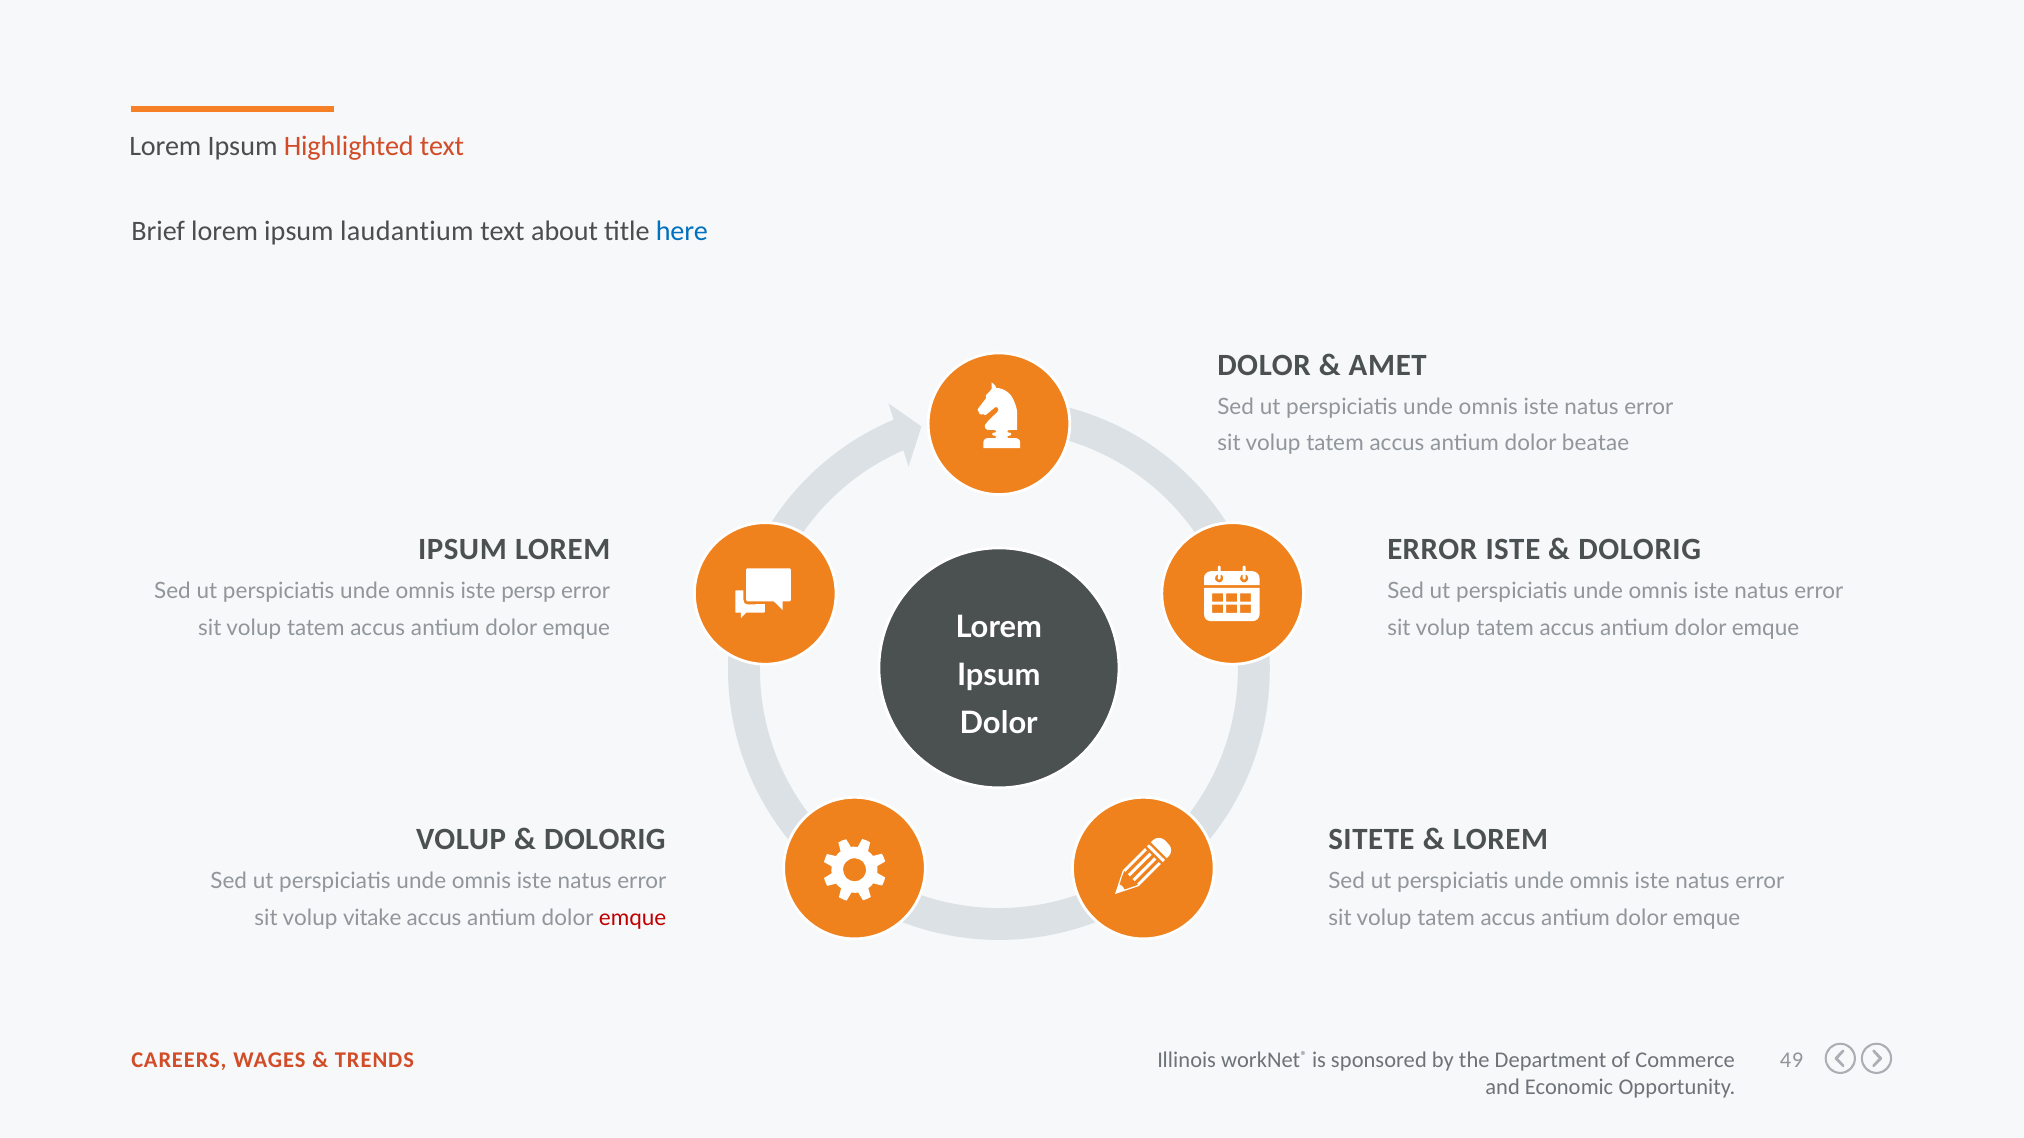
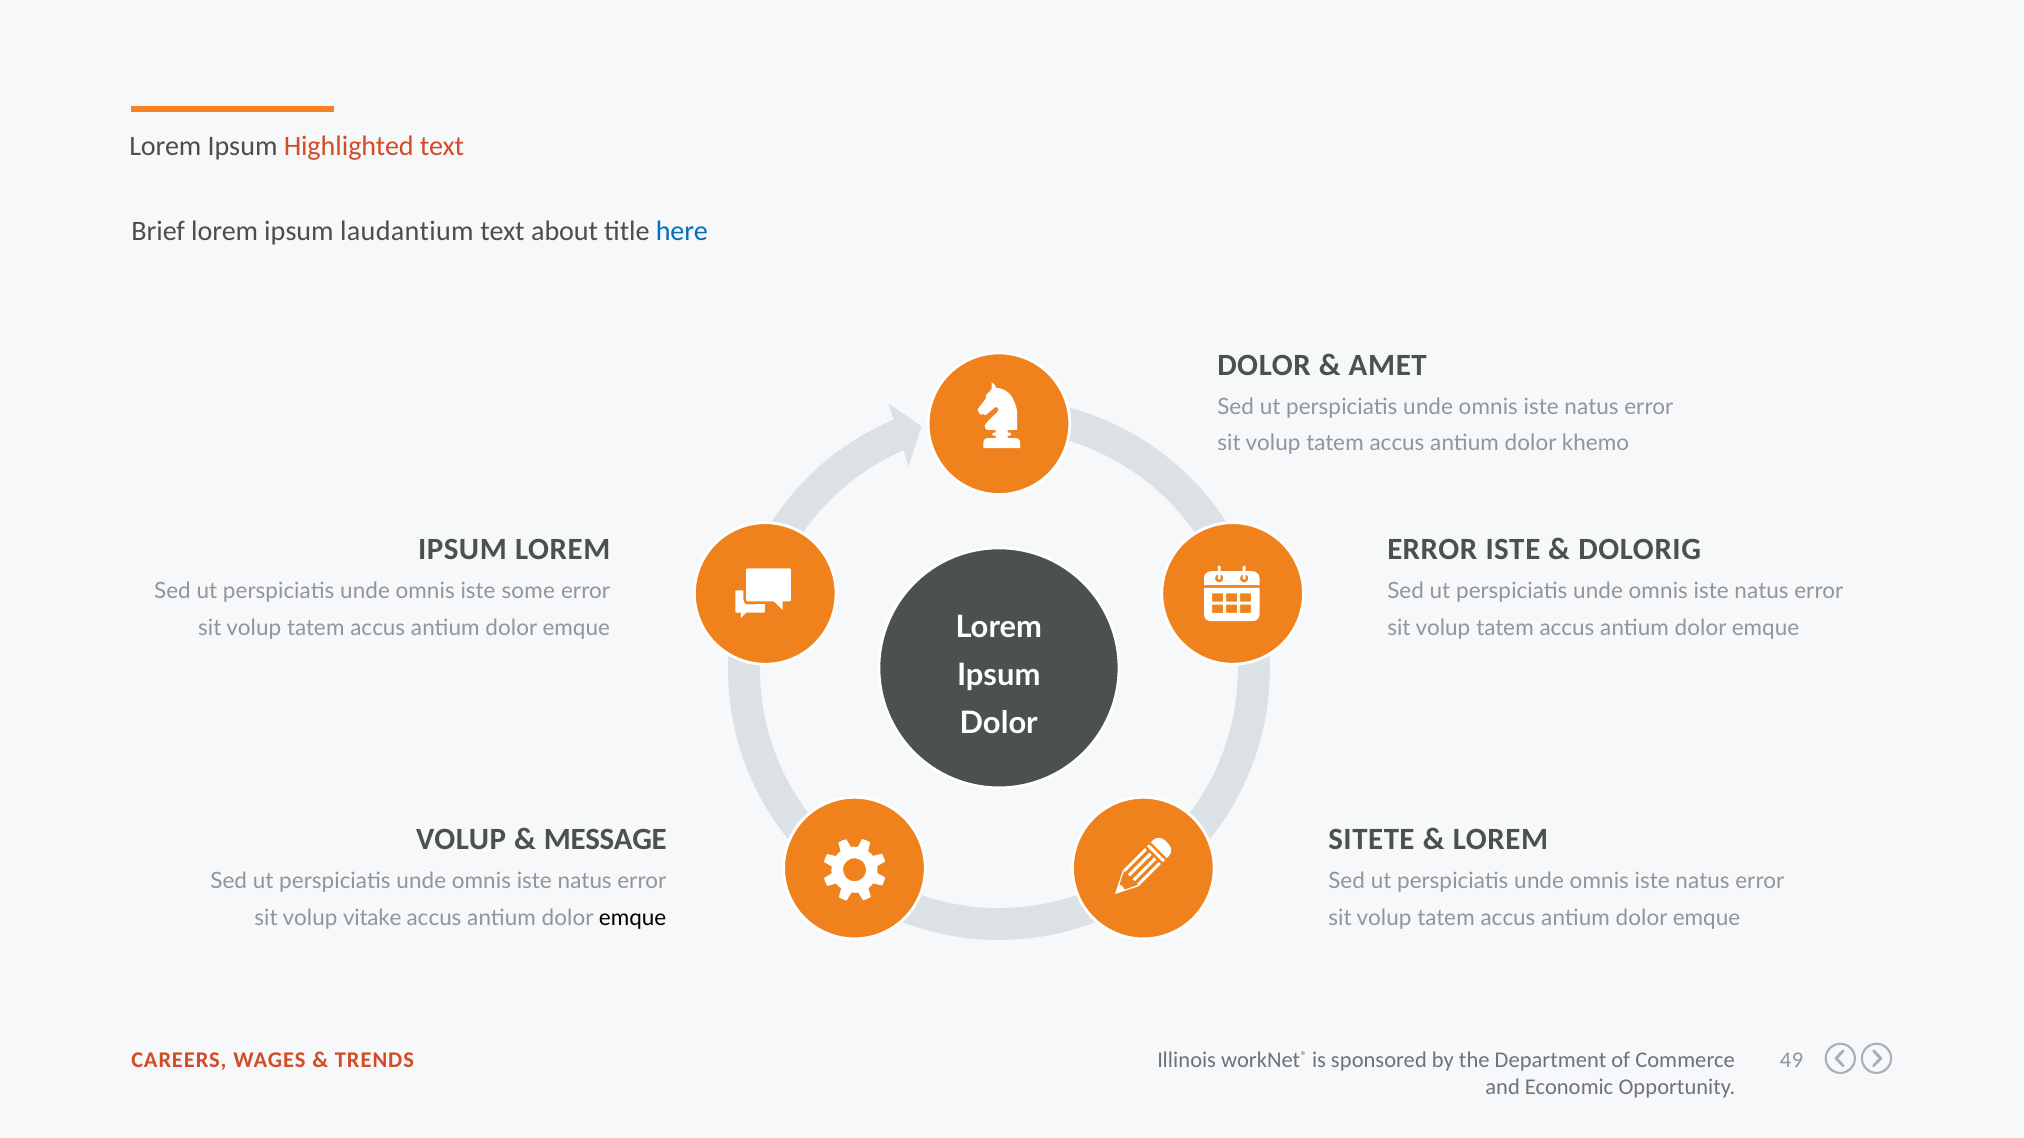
beatae: beatae -> khemo
persp: persp -> some
DOLORIG at (605, 840): DOLORIG -> MESSAGE
emque at (633, 918) colour: red -> black
